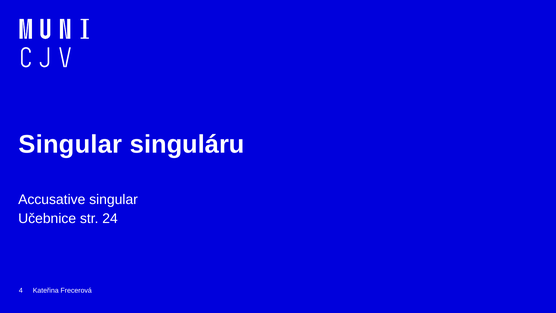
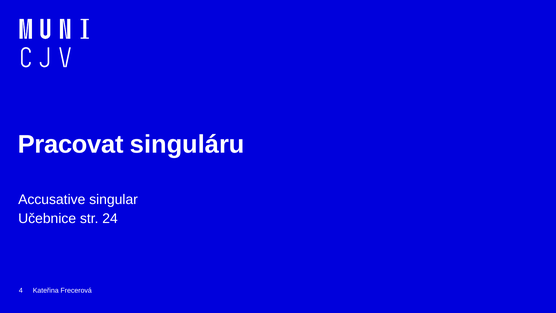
Singular at (70, 144): Singular -> Pracovat
